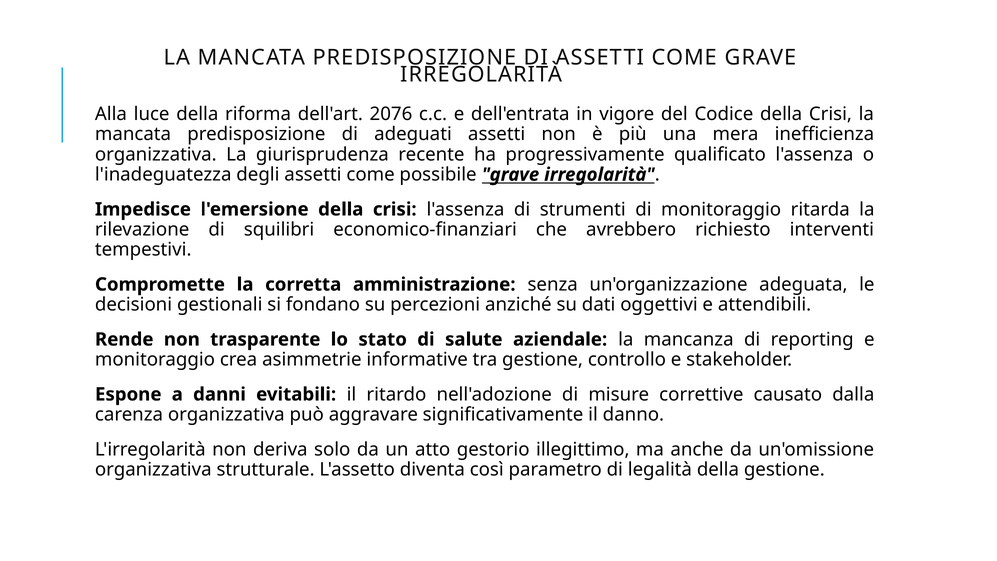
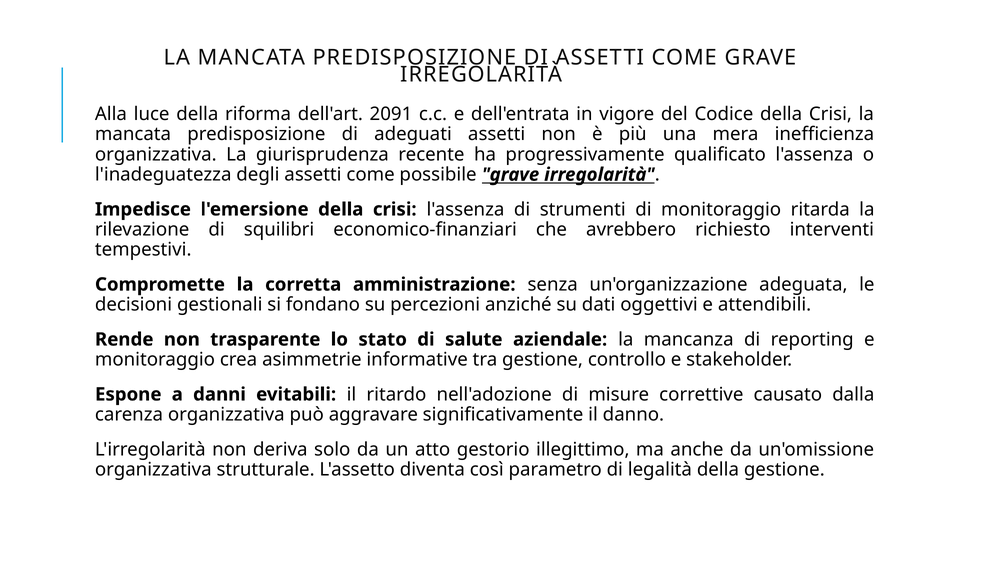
2076: 2076 -> 2091
